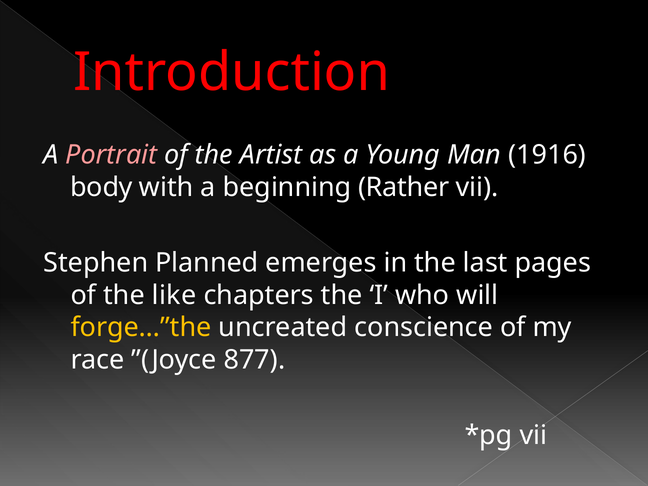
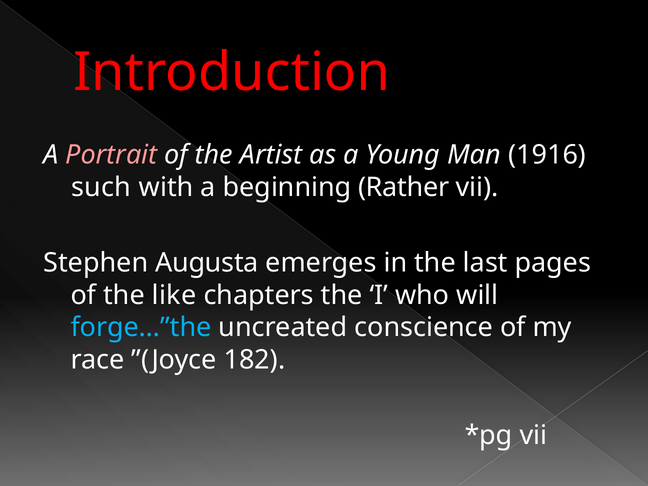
body: body -> such
Planned: Planned -> Augusta
forge…”the colour: yellow -> light blue
877: 877 -> 182
